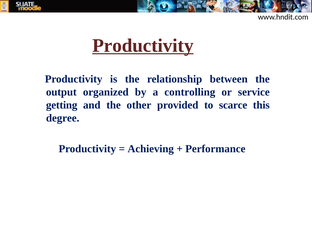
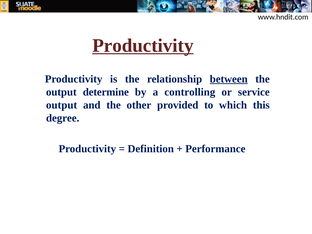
between underline: none -> present
organized: organized -> determine
getting at (62, 105): getting -> output
scarce: scarce -> which
Achieving: Achieving -> Definition
